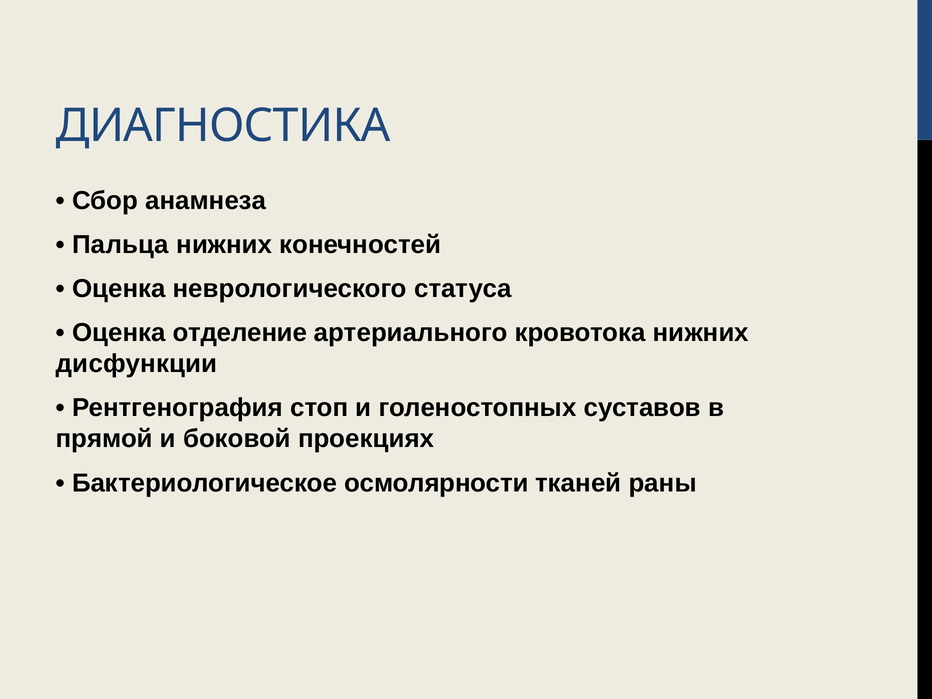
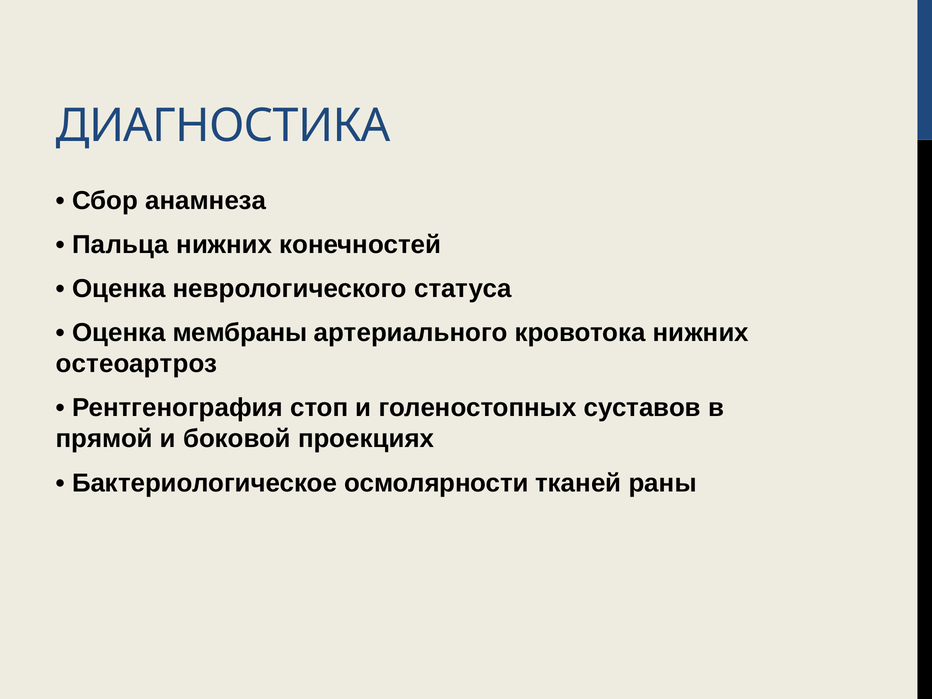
отделение: отделение -> мембраны
дисфункции: дисфункции -> остеоартроз
